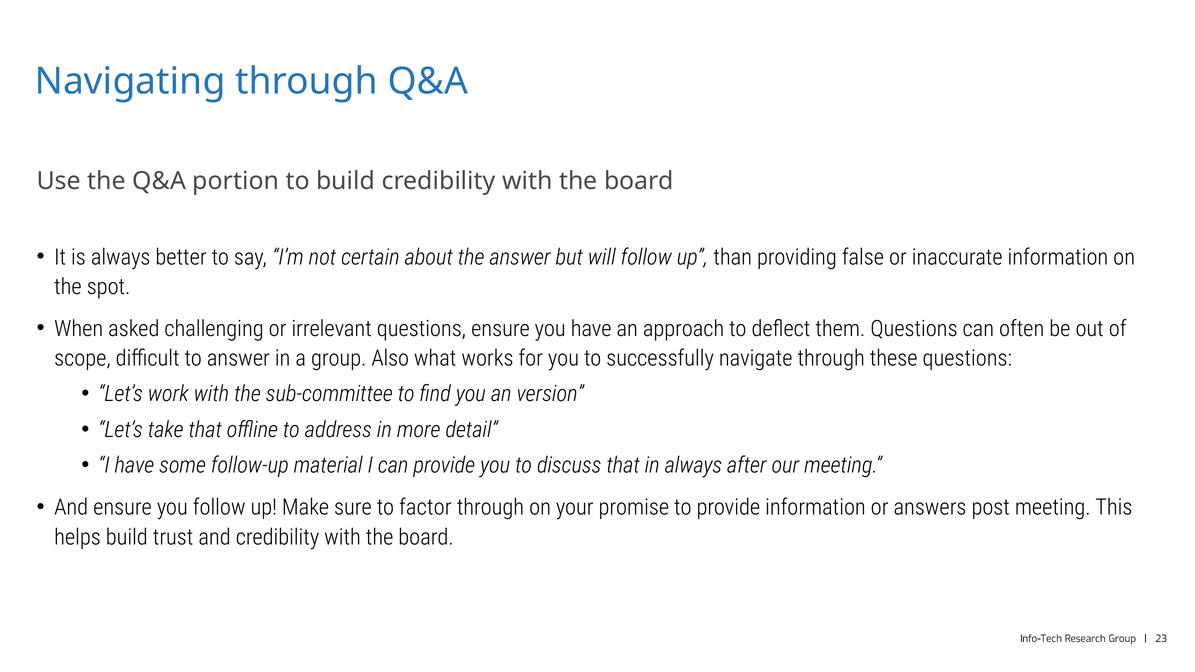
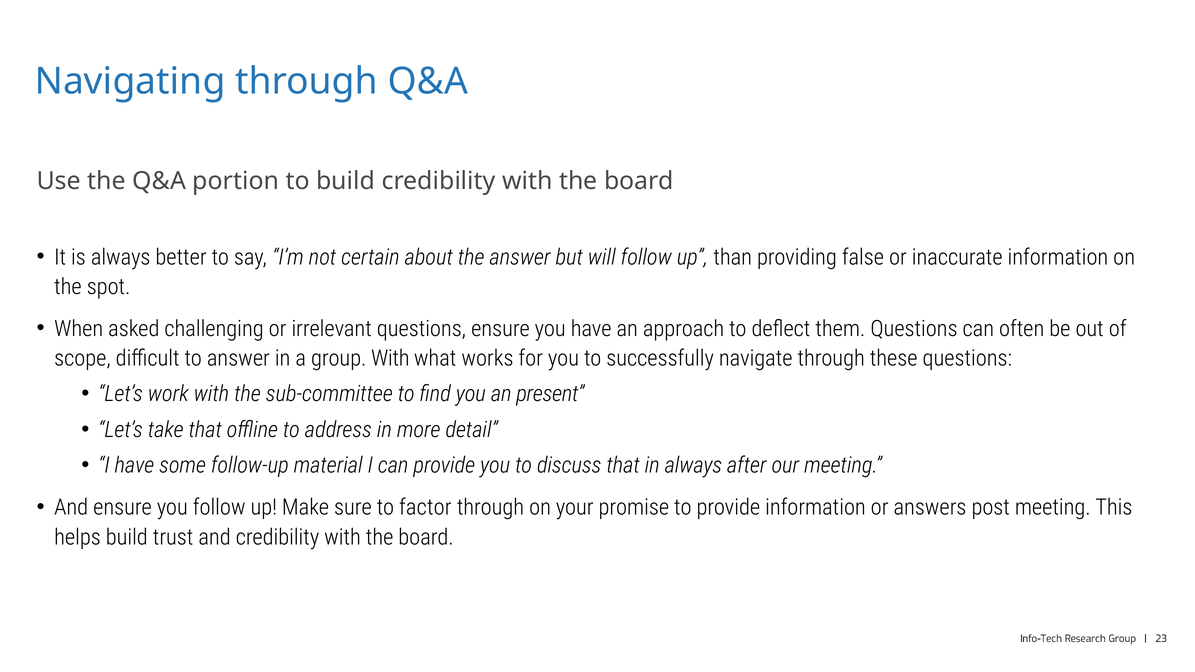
group Also: Also -> With
version: version -> present
